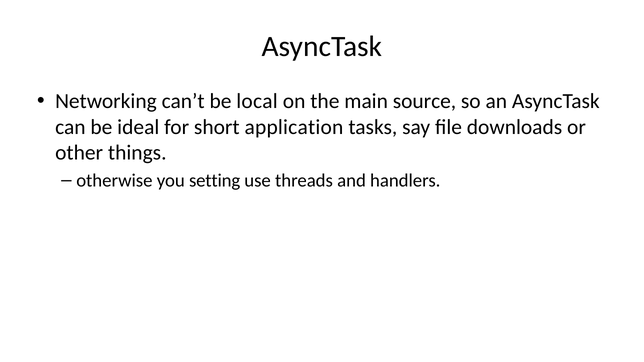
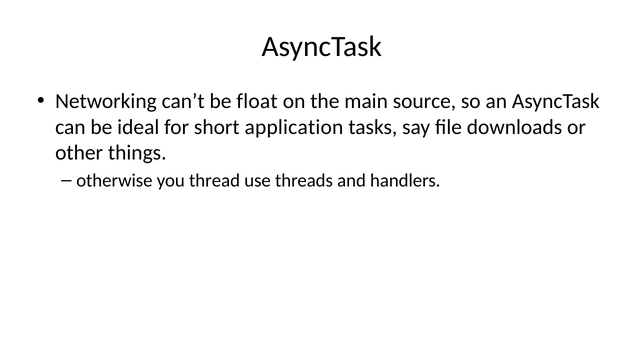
local: local -> float
setting: setting -> thread
